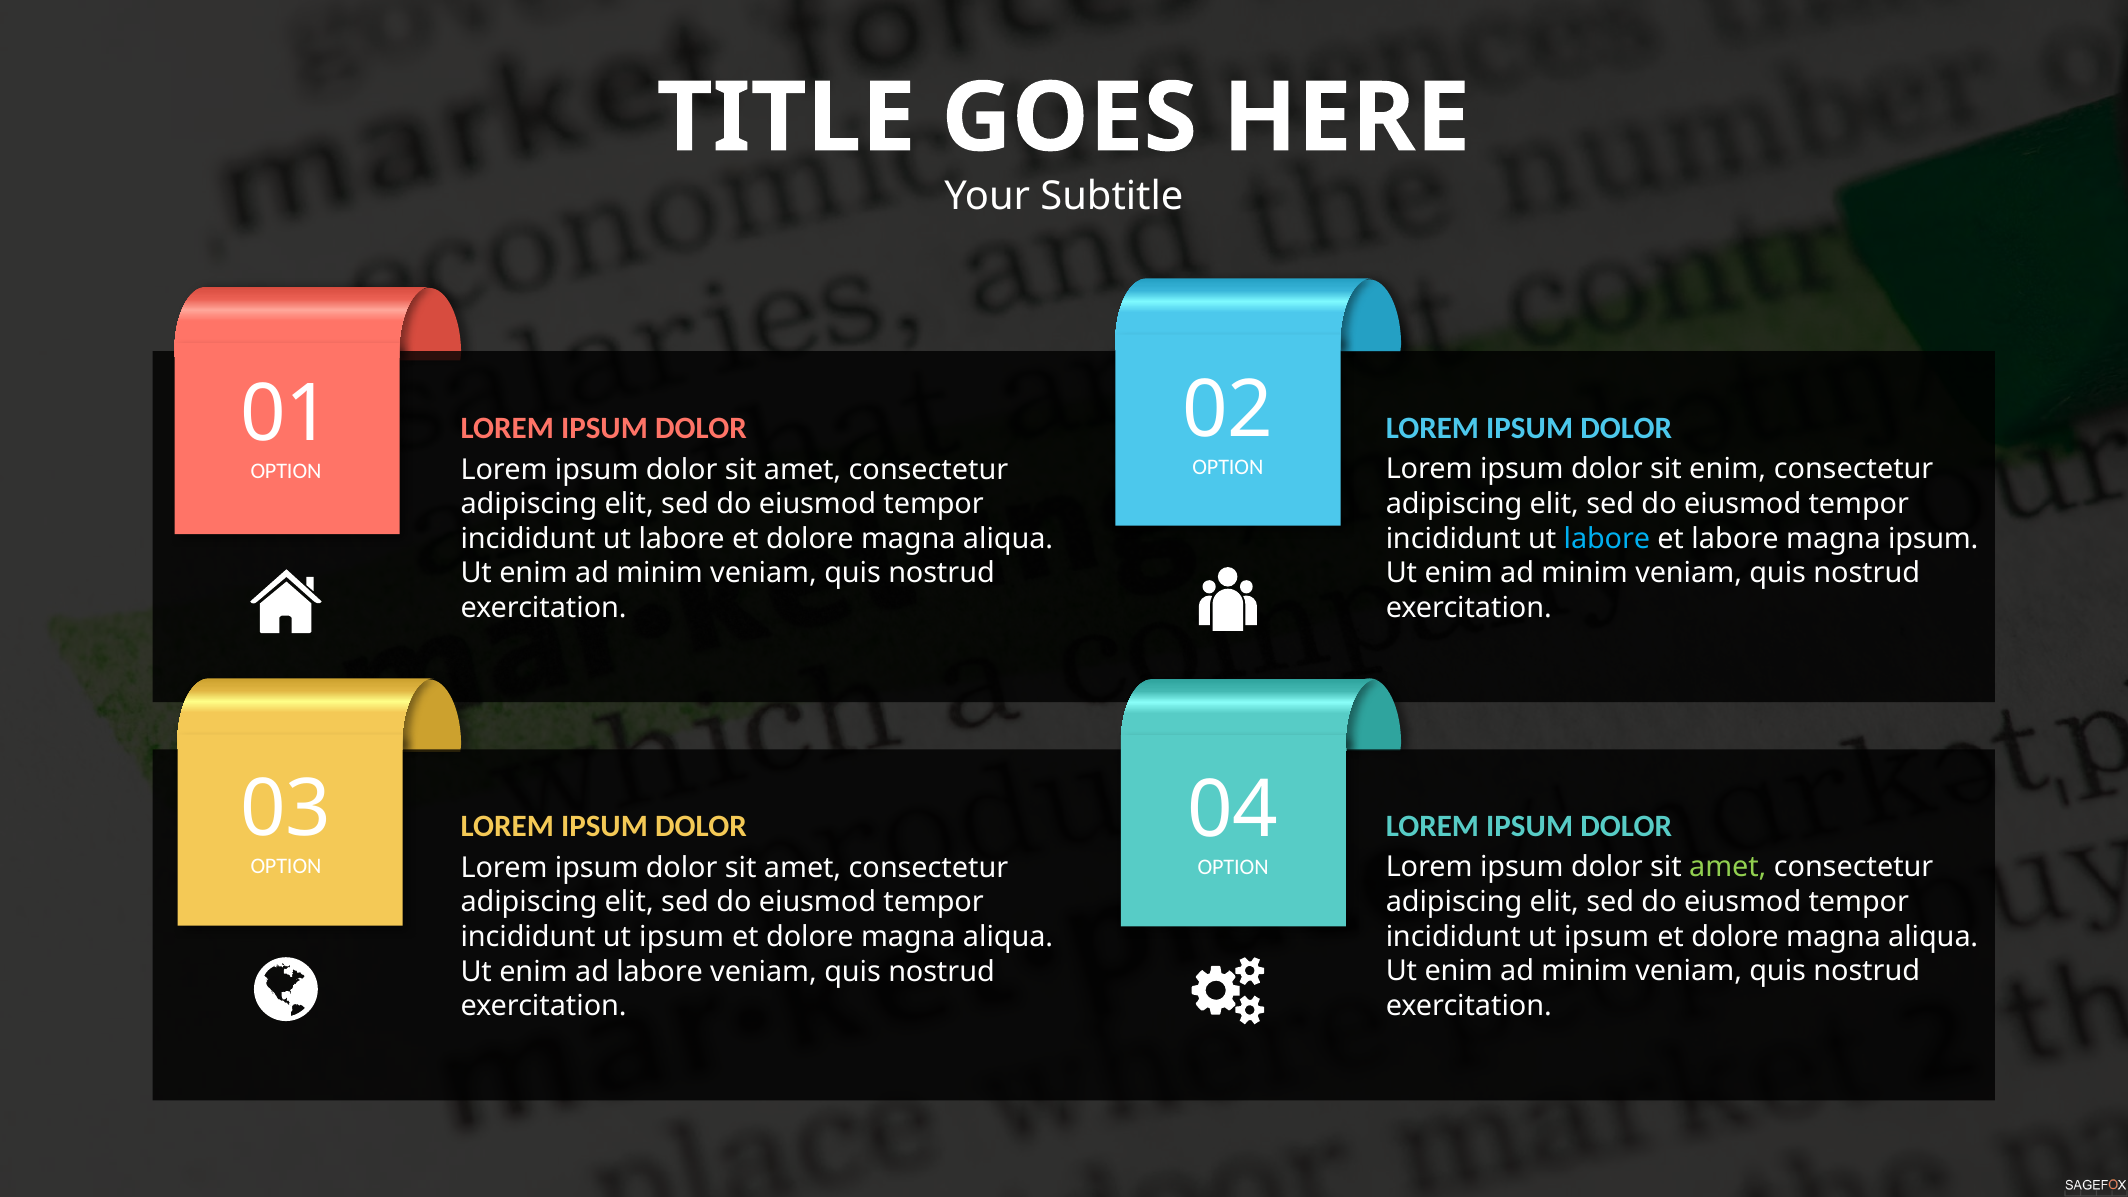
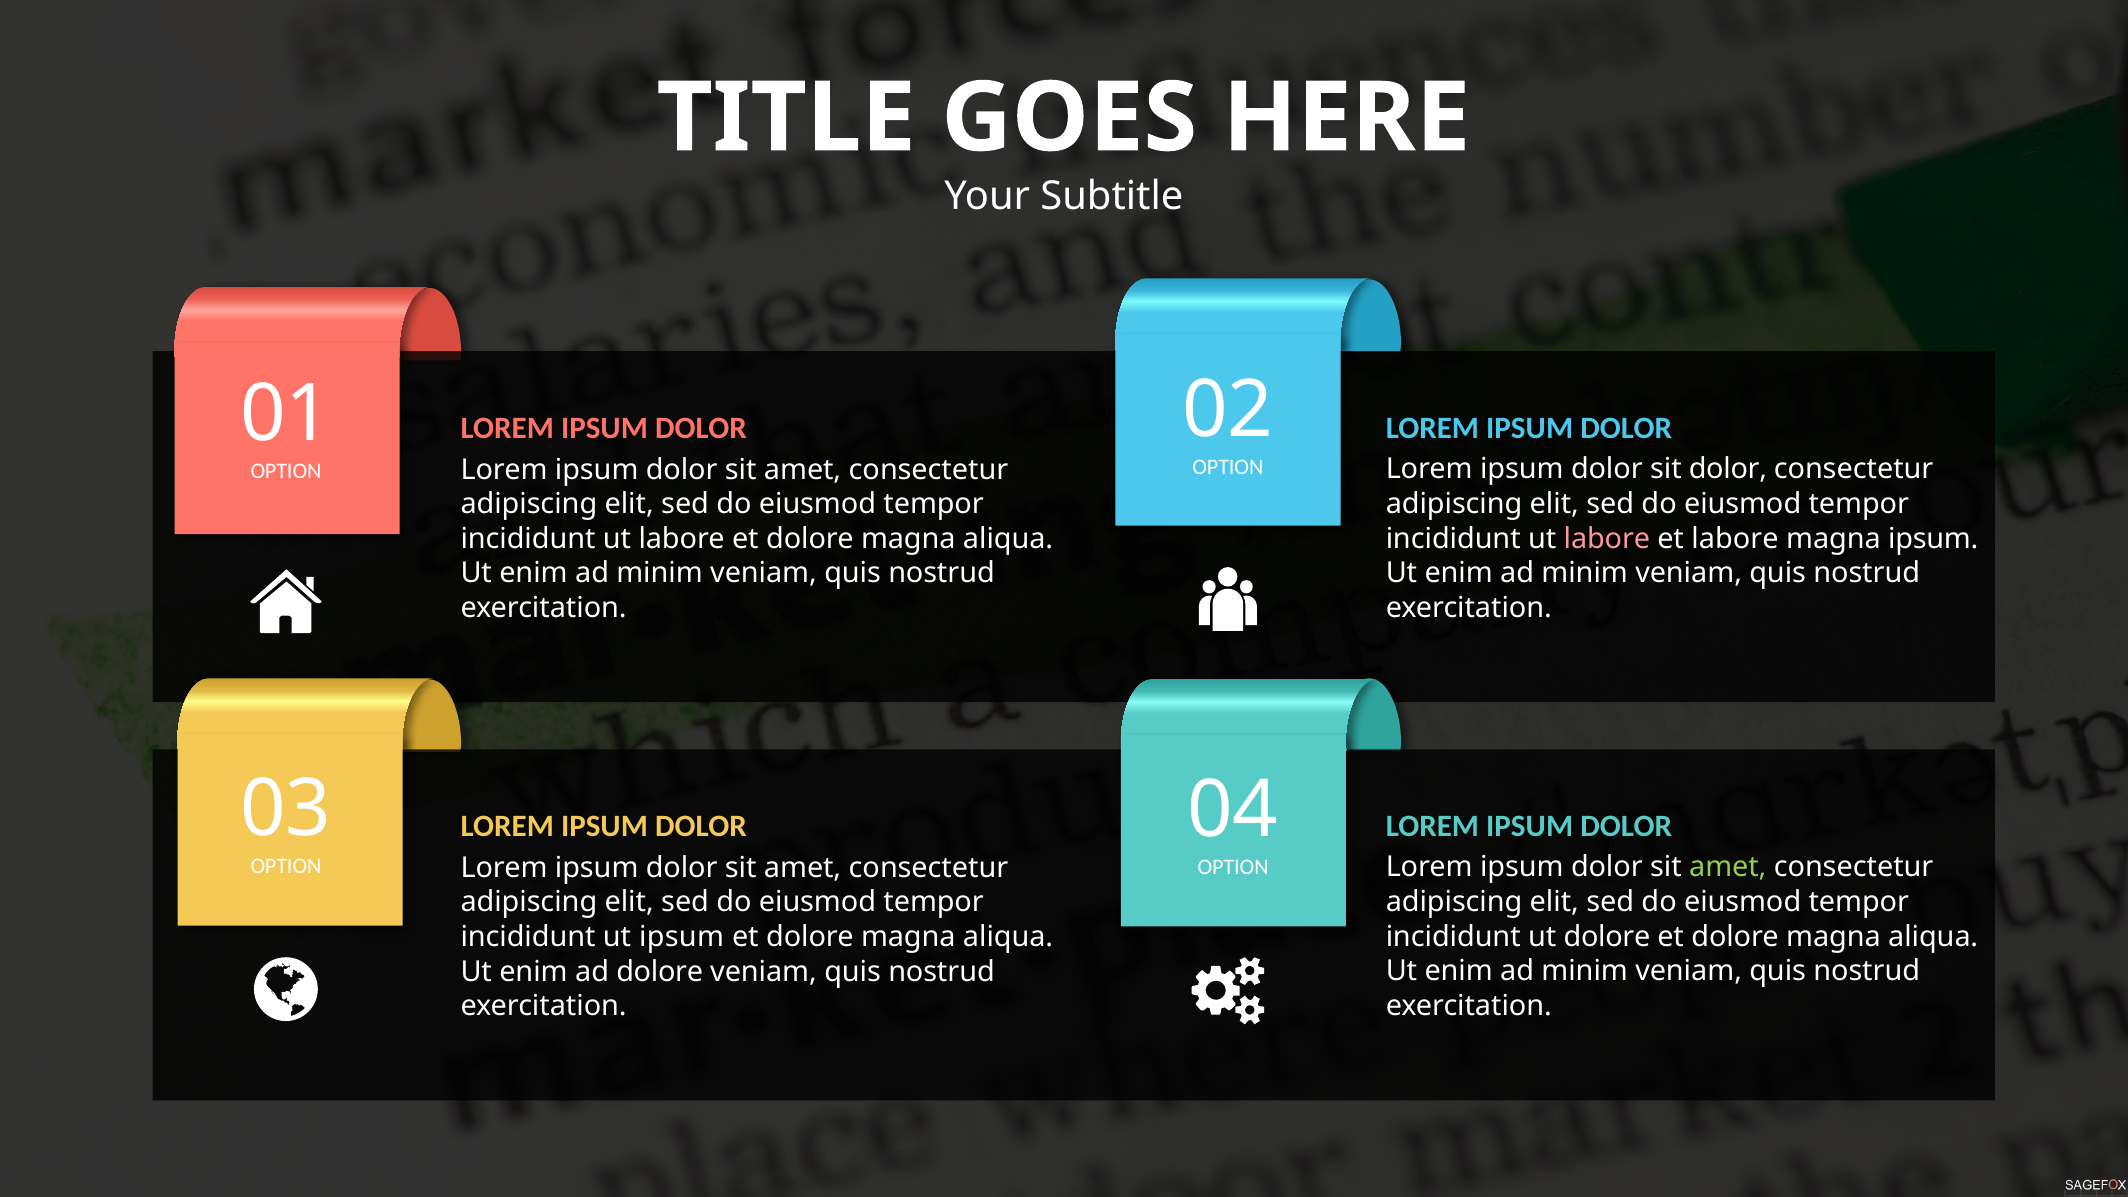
sit enim: enim -> dolor
labore at (1607, 539) colour: light blue -> pink
ipsum at (1607, 937): ipsum -> dolore
ad labore: labore -> dolore
